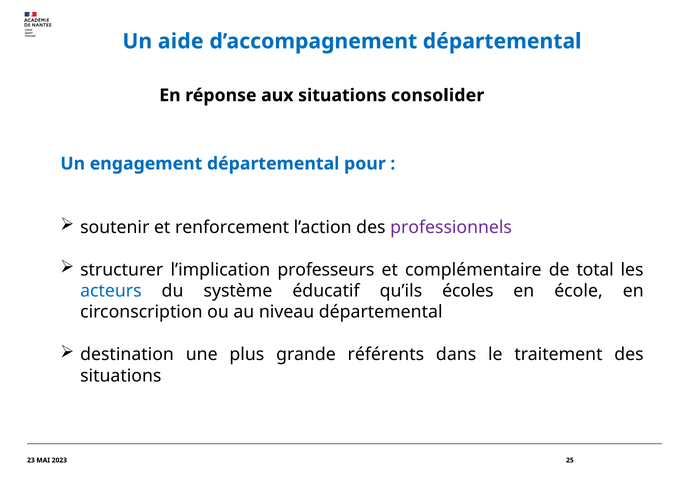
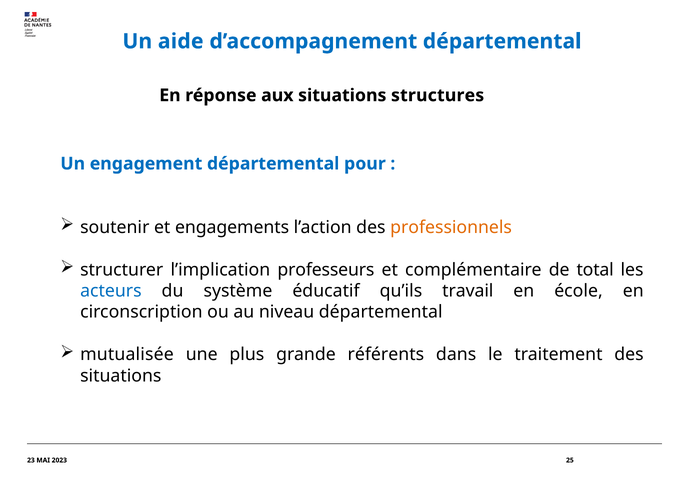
consolider: consolider -> structures
renforcement: renforcement -> engagements
professionnels colour: purple -> orange
écoles: écoles -> travail
destination: destination -> mutualisée
